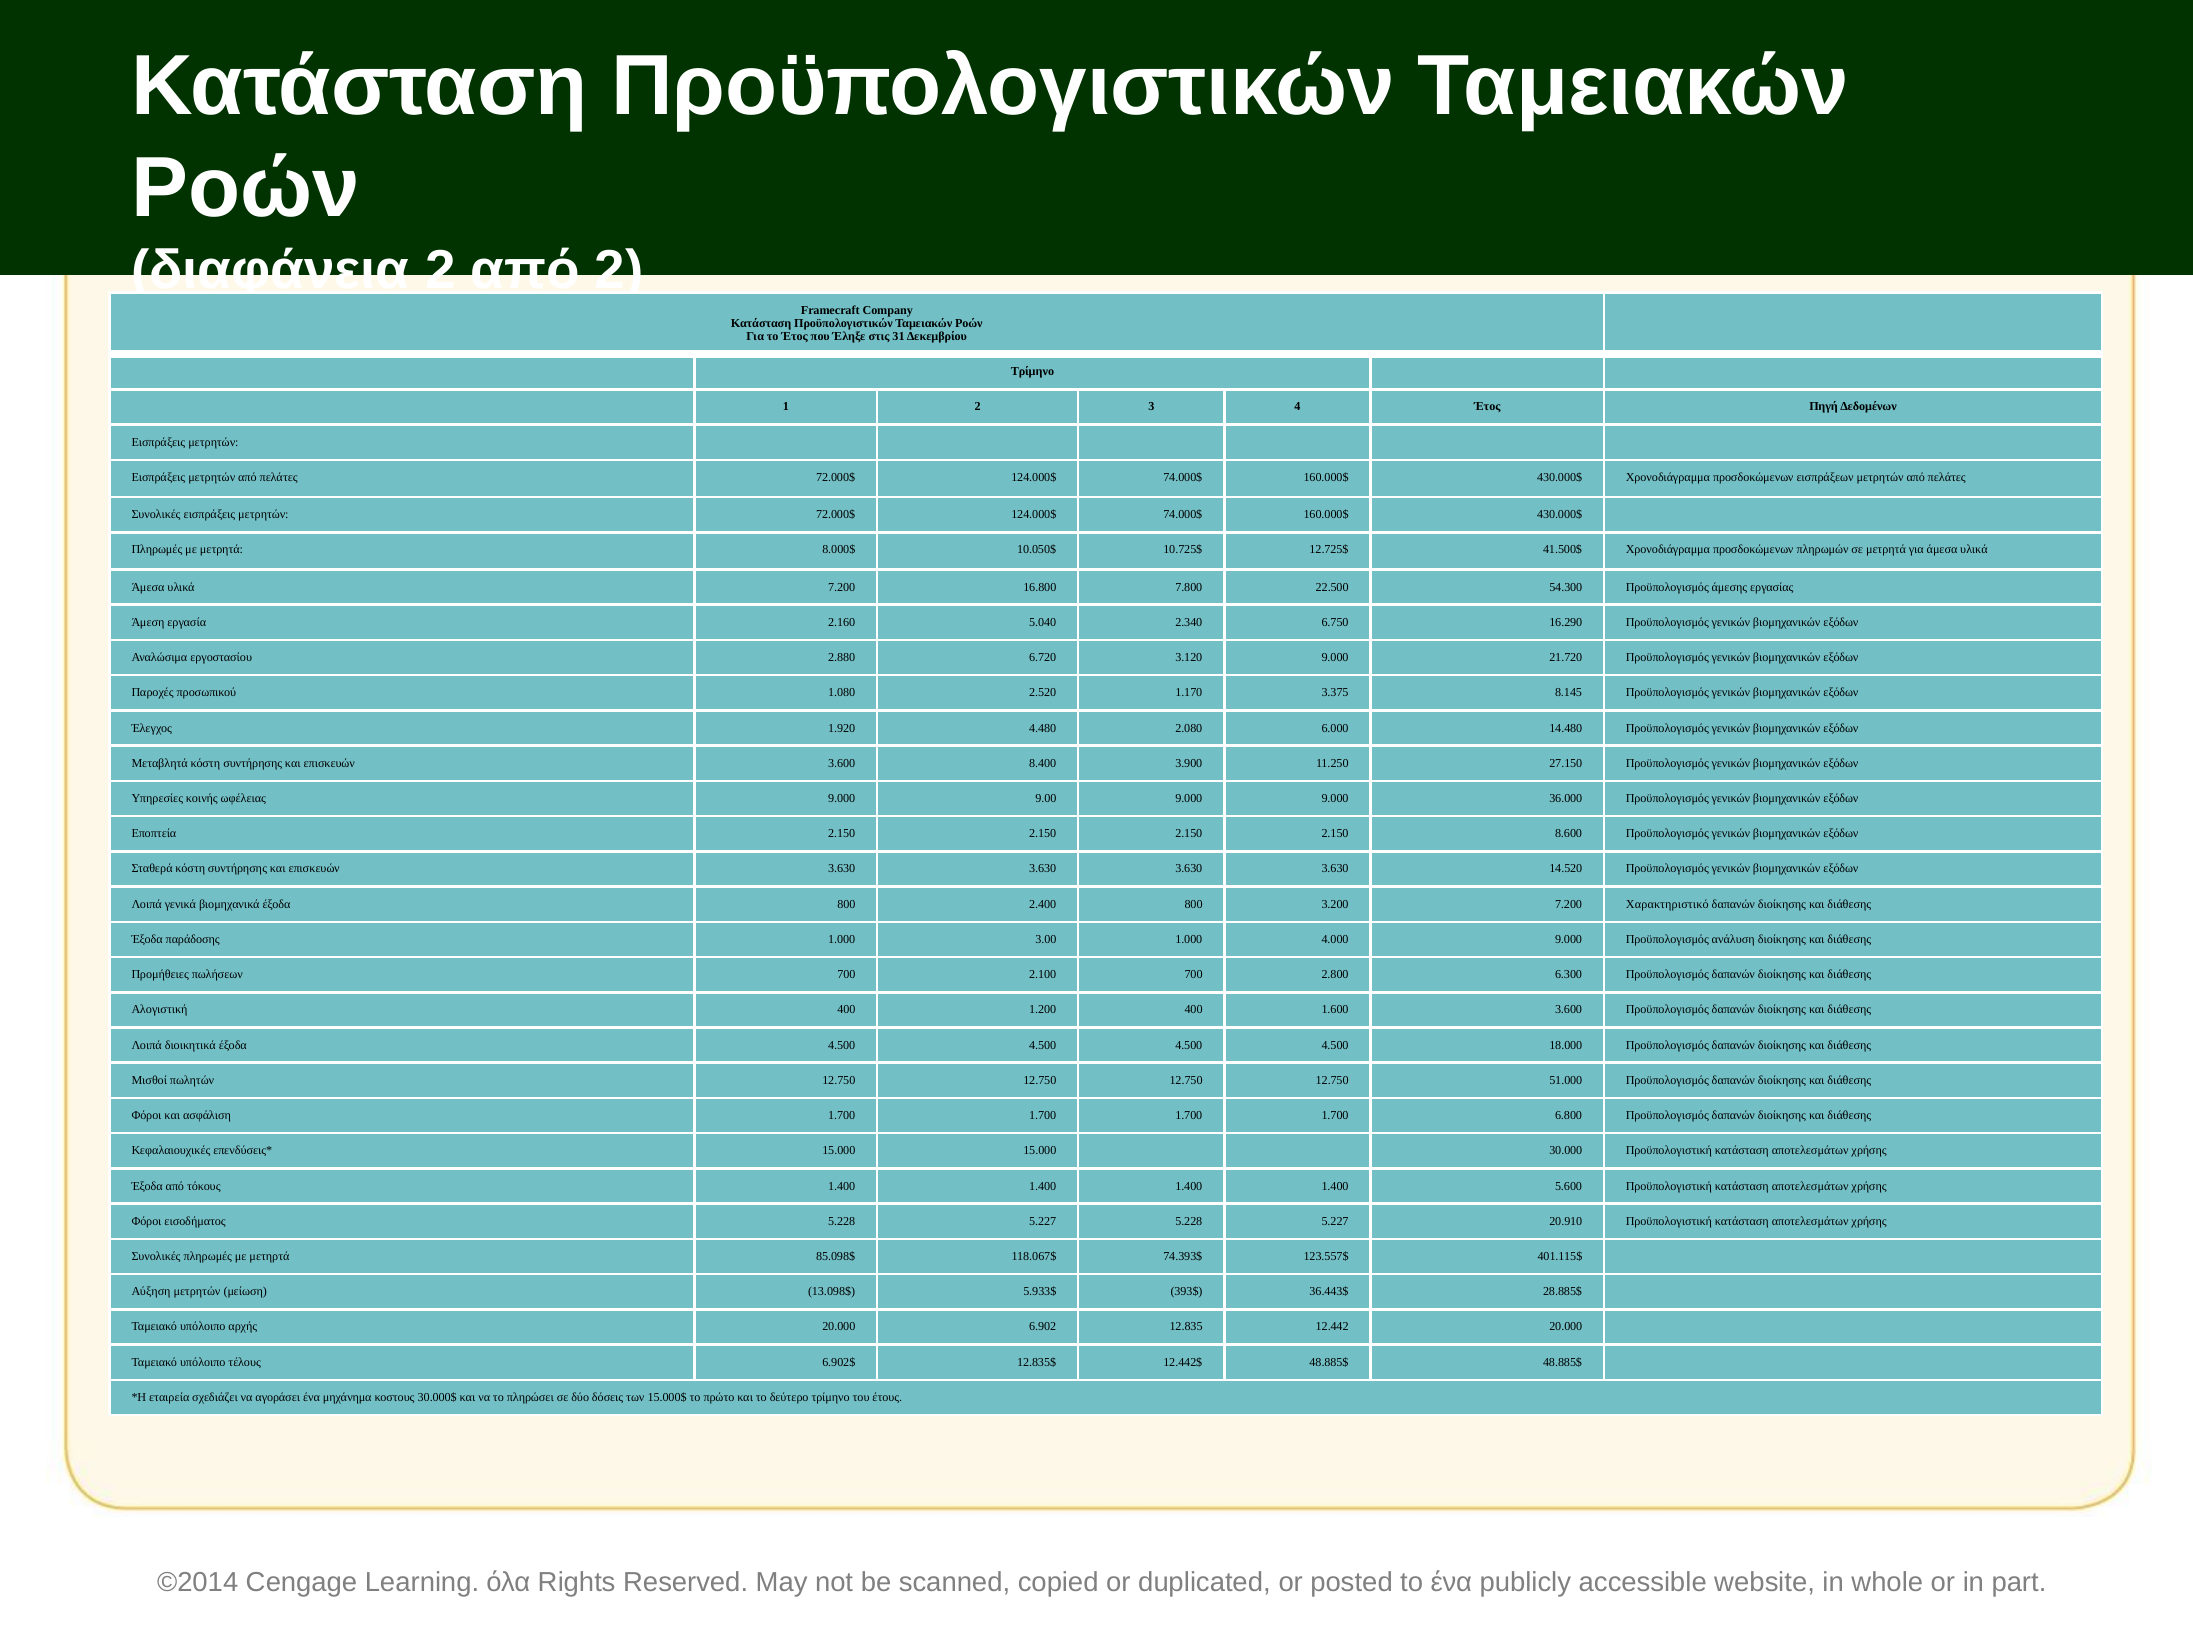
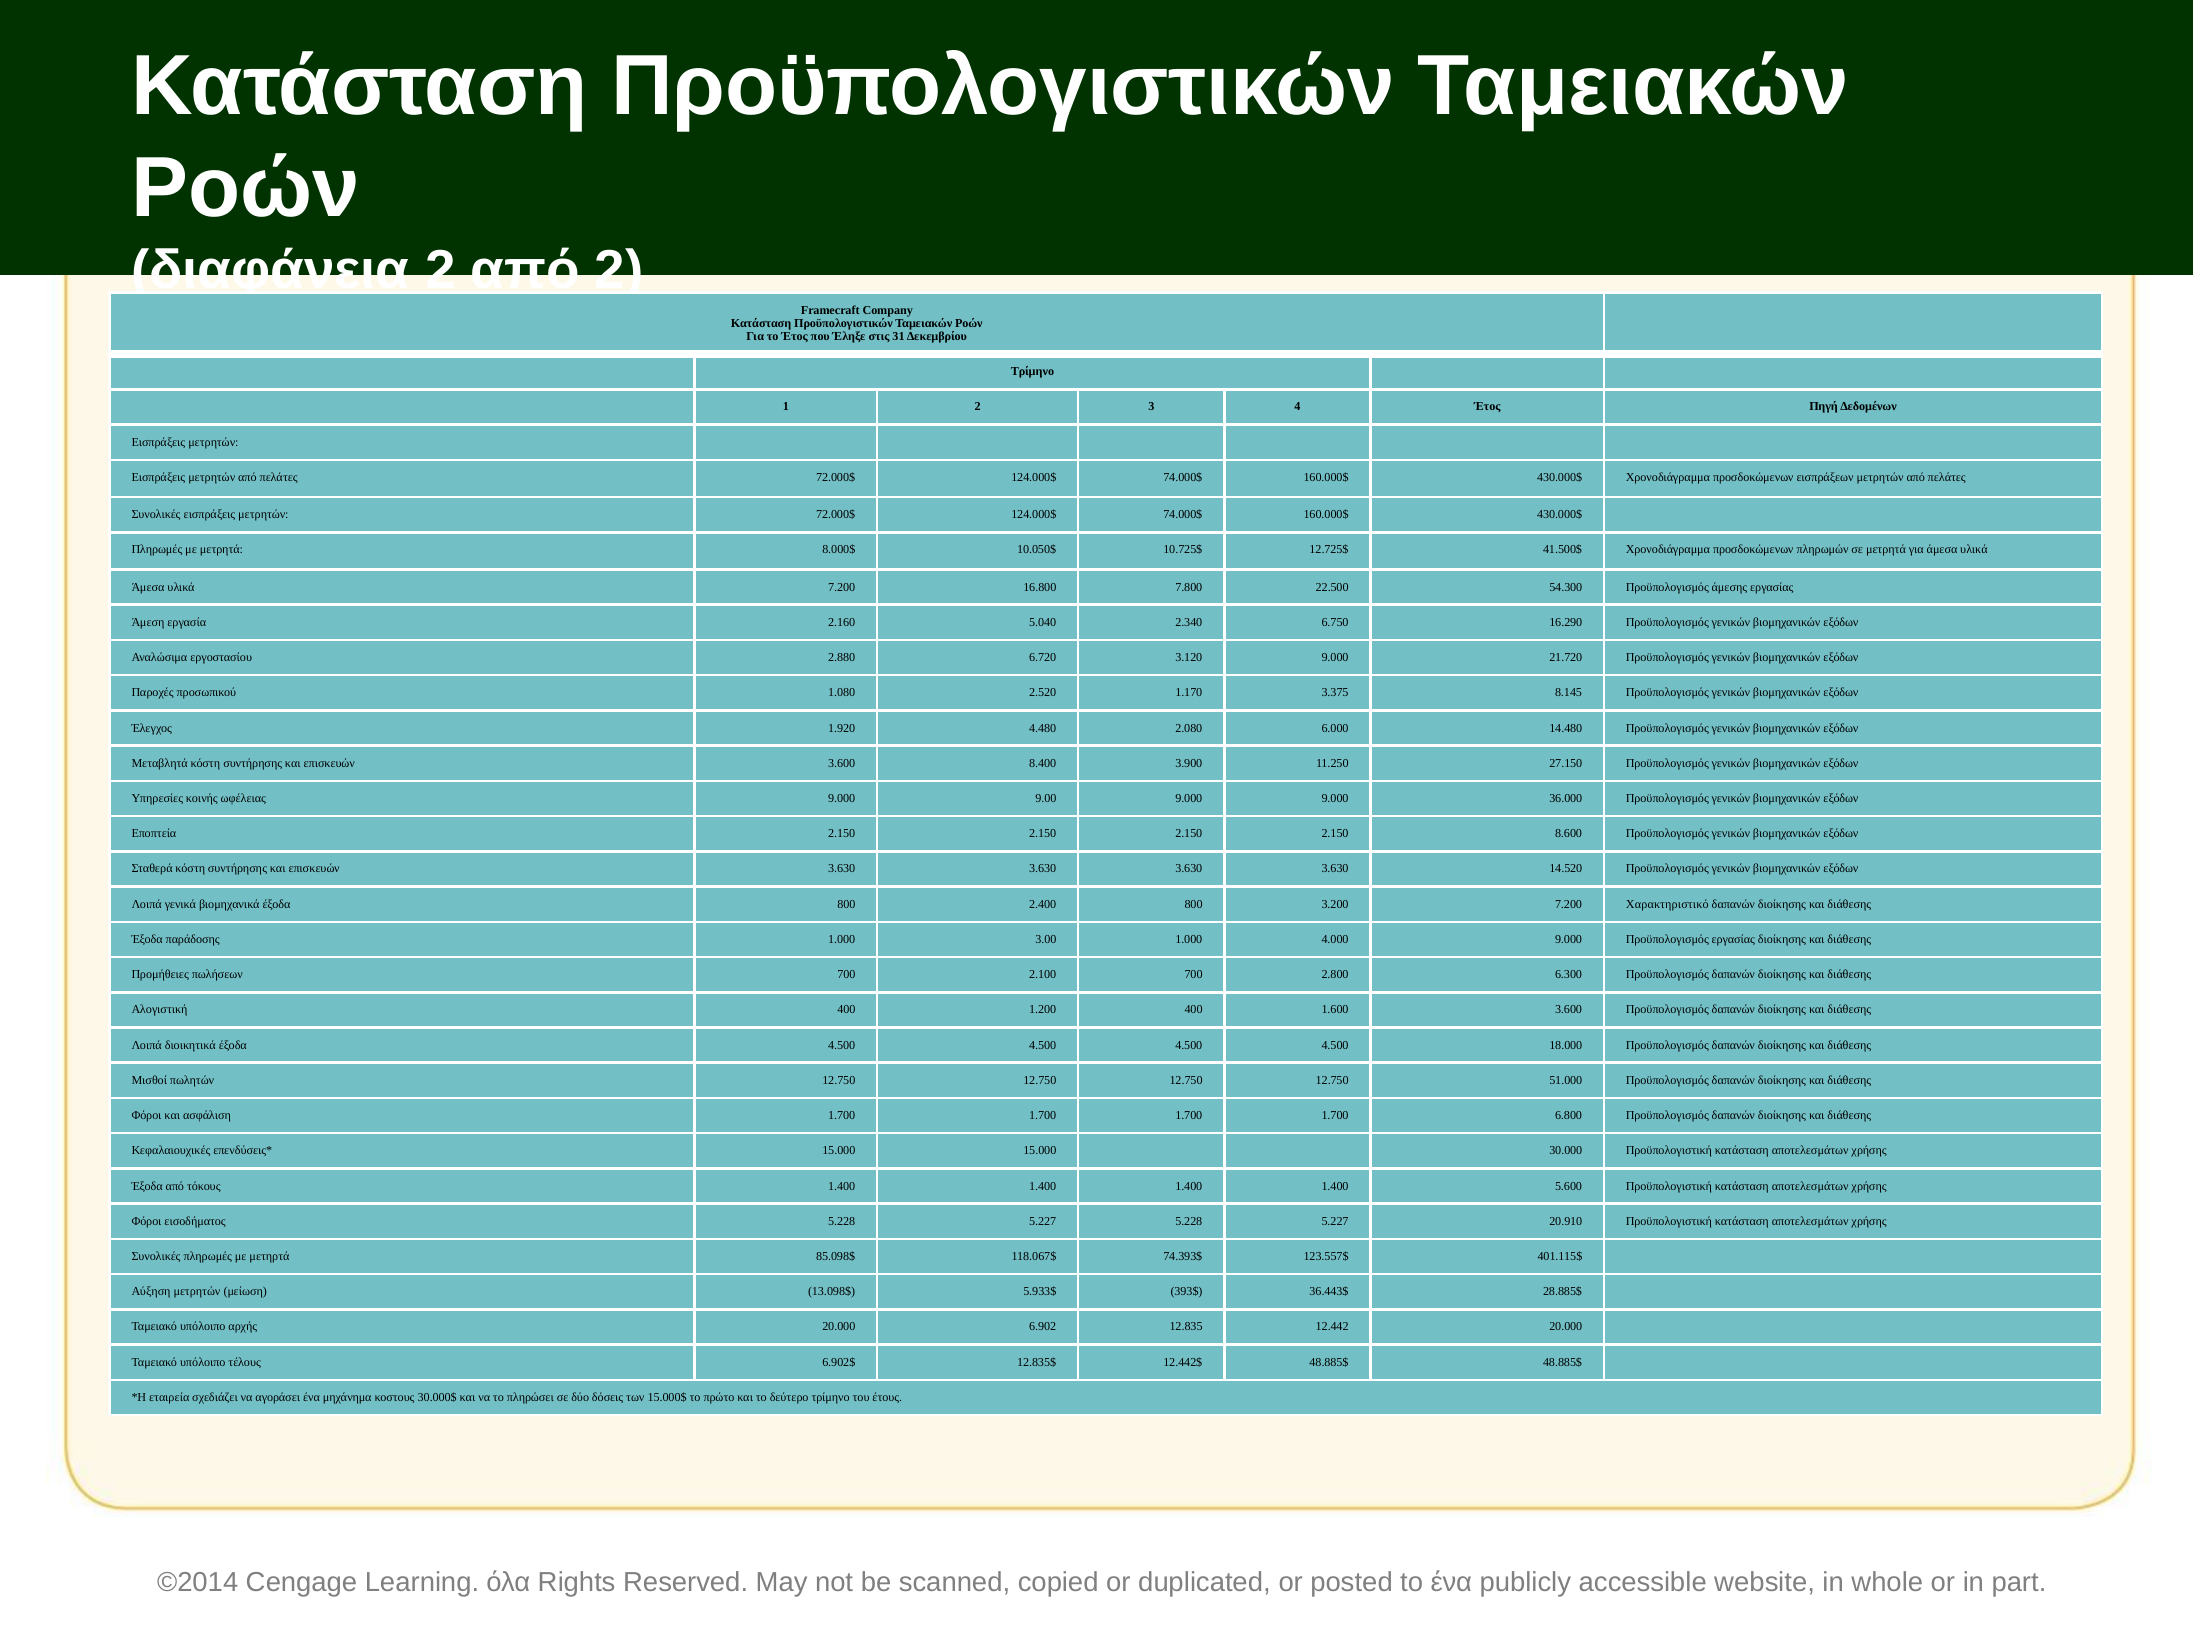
Προϋπολογισμός ανάλυση: ανάλυση -> εργασίας
